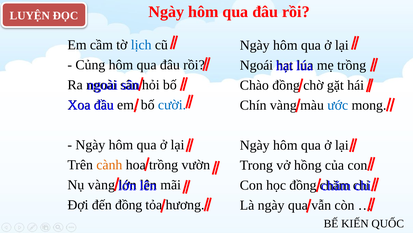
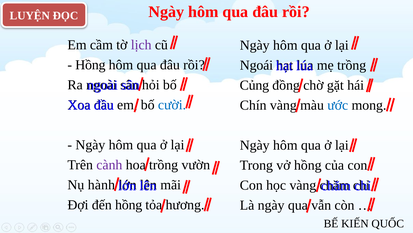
lịch colour: blue -> purple
Củng at (90, 65): Củng -> Hồng
Chào: Chào -> Củng
cành colour: orange -> purple
Nụ vàng: vàng -> hành
học đồng: đồng -> vàng
đến đồng: đồng -> hồng
